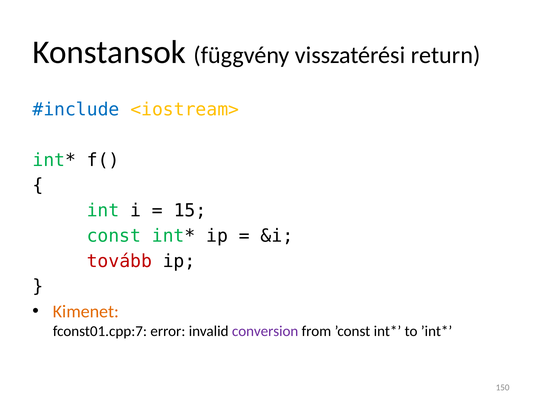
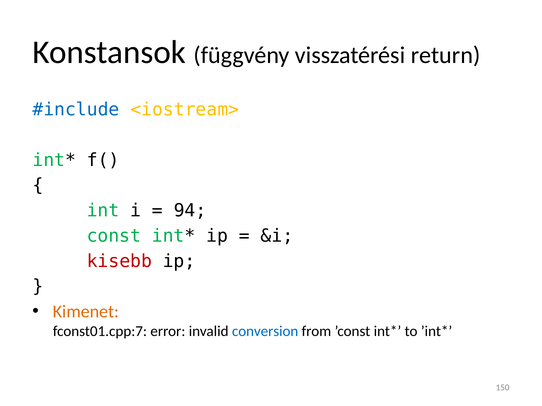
15: 15 -> 94
tovább: tovább -> kisebb
conversion colour: purple -> blue
